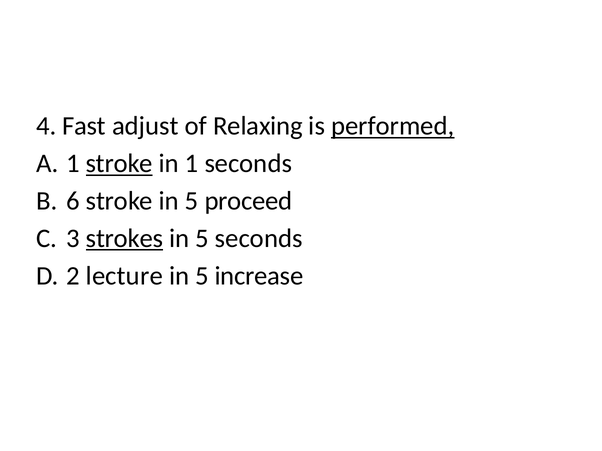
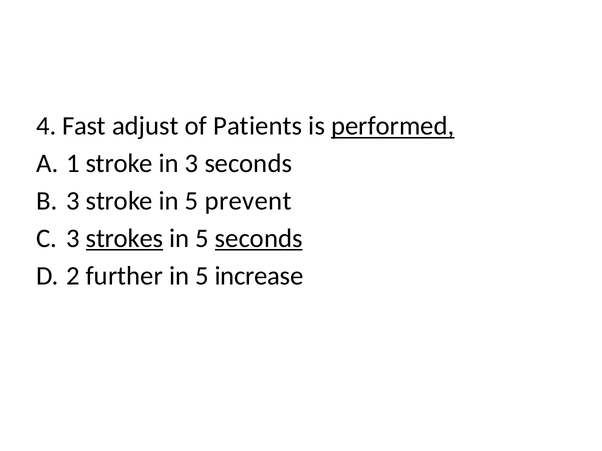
Relaxing: Relaxing -> Patients
stroke at (119, 164) underline: present -> none
in 1: 1 -> 3
6 at (73, 201): 6 -> 3
proceed: proceed -> prevent
seconds at (259, 239) underline: none -> present
lecture: lecture -> further
